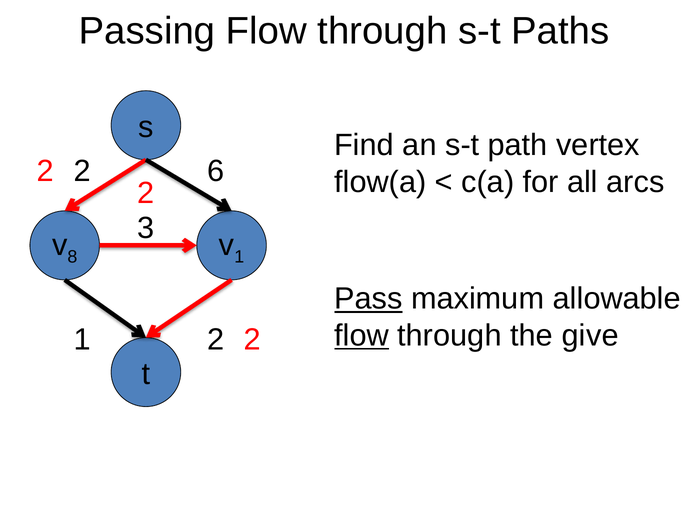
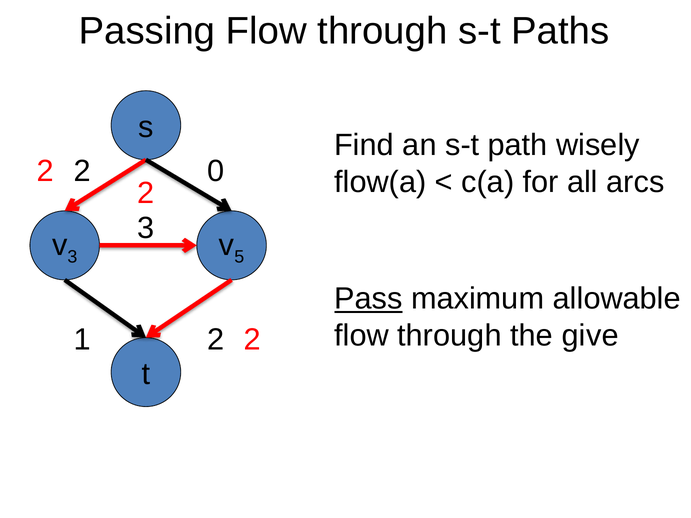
vertex: vertex -> wisely
6: 6 -> 0
8 at (72, 257): 8 -> 3
1 at (239, 257): 1 -> 5
flow at (362, 336) underline: present -> none
